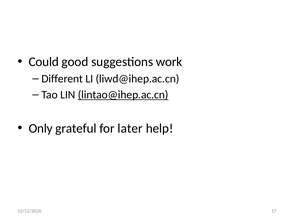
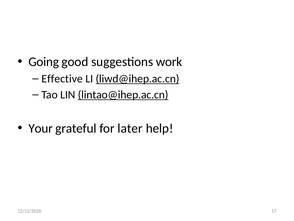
Could: Could -> Going
Different: Different -> Effective
liwd@ihep.ac.cn underline: none -> present
Only: Only -> Your
